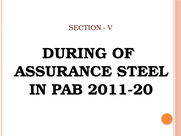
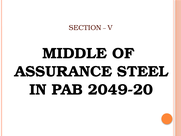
DURING: DURING -> MIDDLE
2011-20: 2011-20 -> 2049-20
